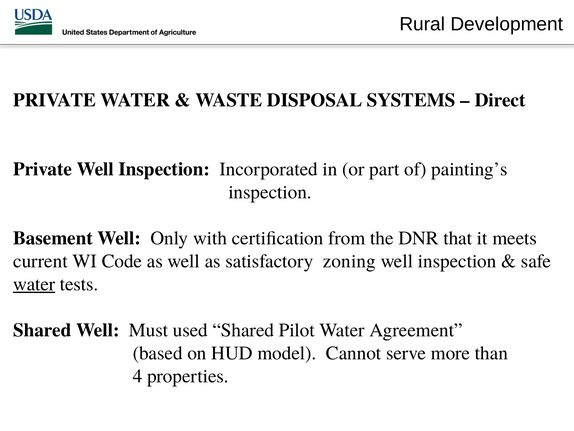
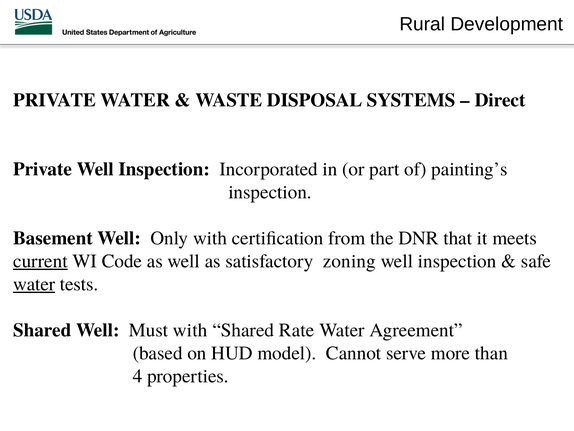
current underline: none -> present
Must used: used -> with
Pilot: Pilot -> Rate
